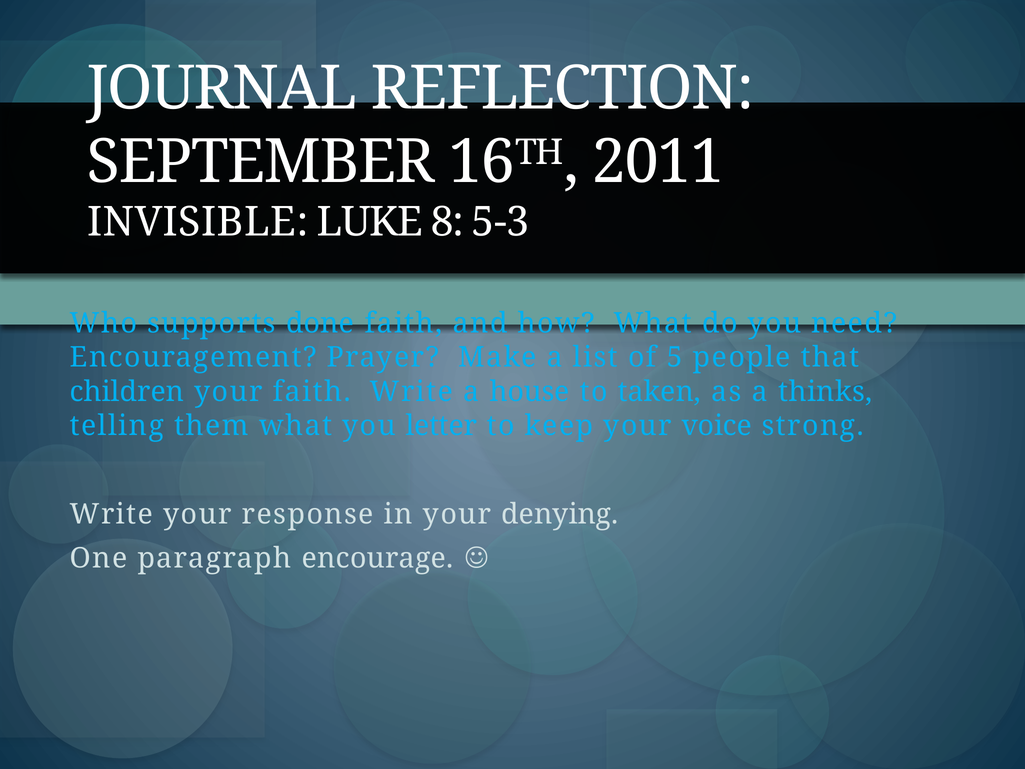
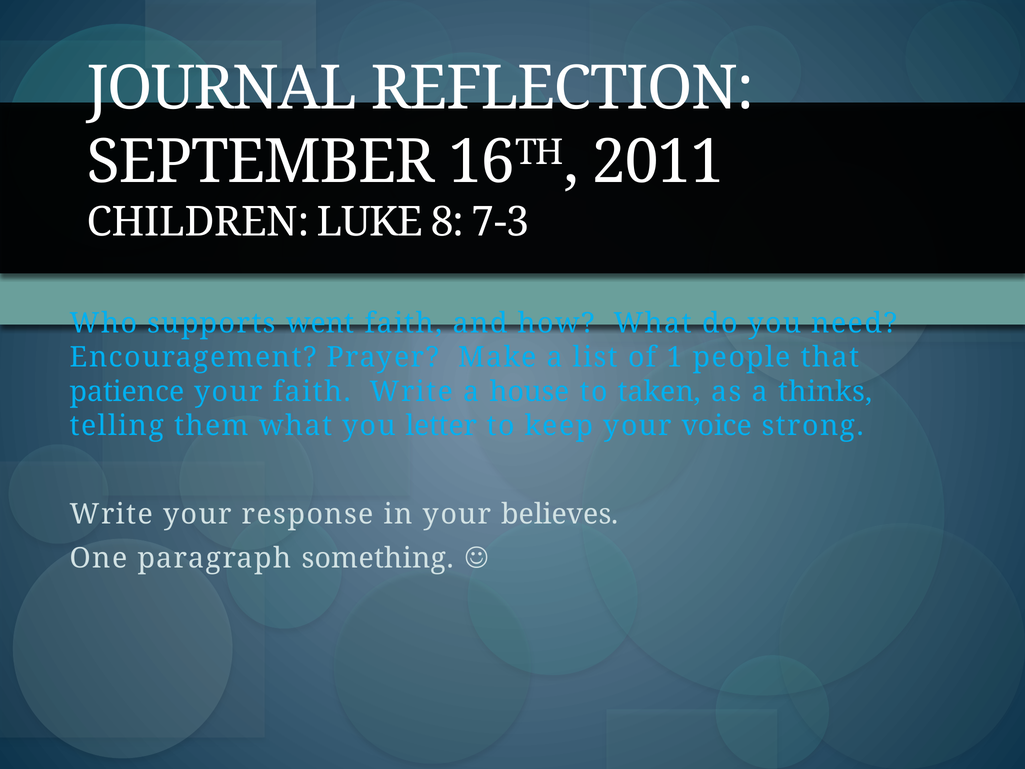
INVISIBLE: INVISIBLE -> CHILDREN
5-3: 5-3 -> 7-3
done: done -> went
5: 5 -> 1
children: children -> patience
denying: denying -> believes
encourage: encourage -> something
